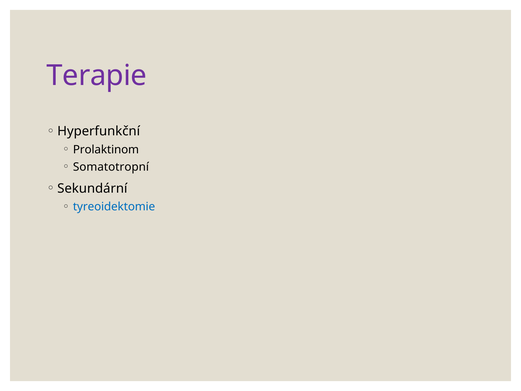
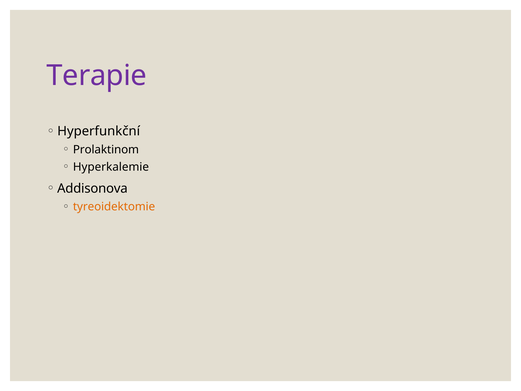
Somatotropní: Somatotropní -> Hyperkalemie
Sekundární: Sekundární -> Addisonova
tyreoidektomie colour: blue -> orange
